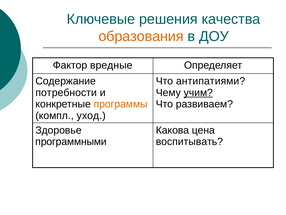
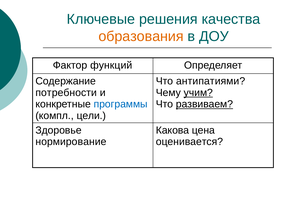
вредные: вредные -> функций
программы colour: orange -> blue
развиваем underline: none -> present
уход: уход -> цели
программными: программными -> нормирование
воспитывать: воспитывать -> оценивается
